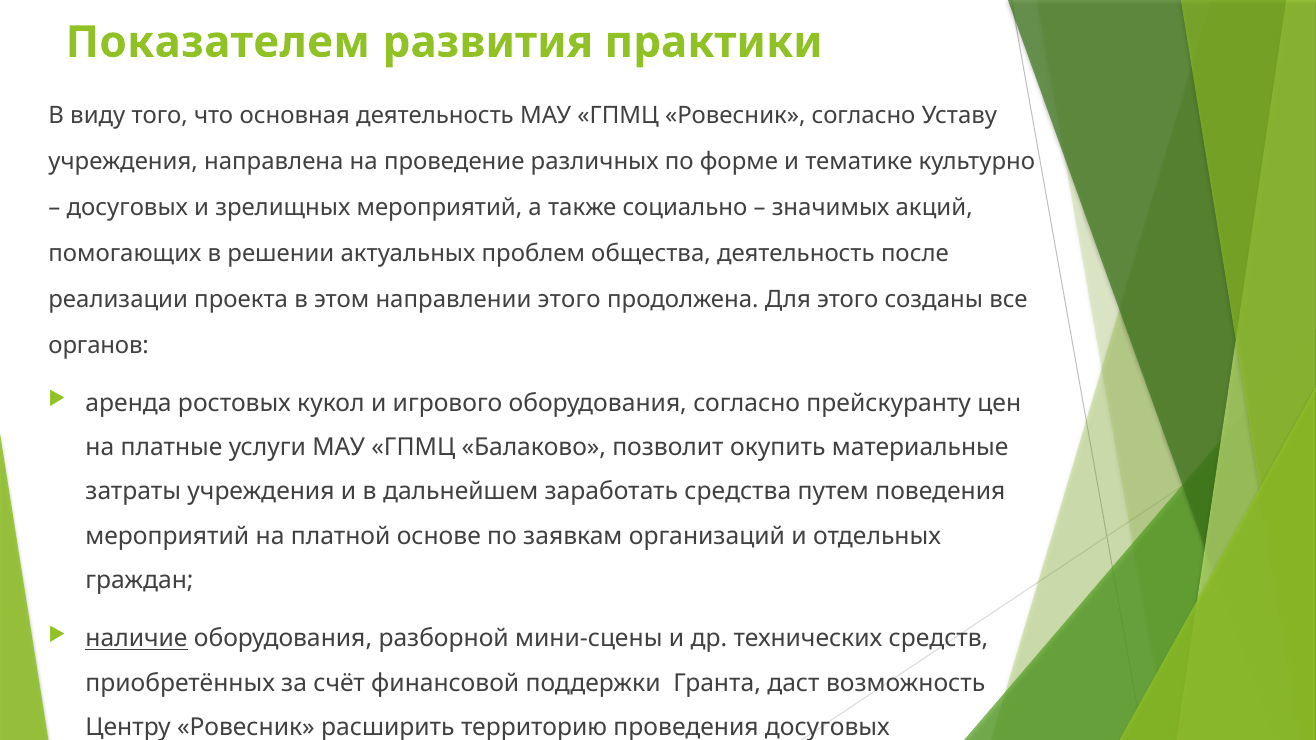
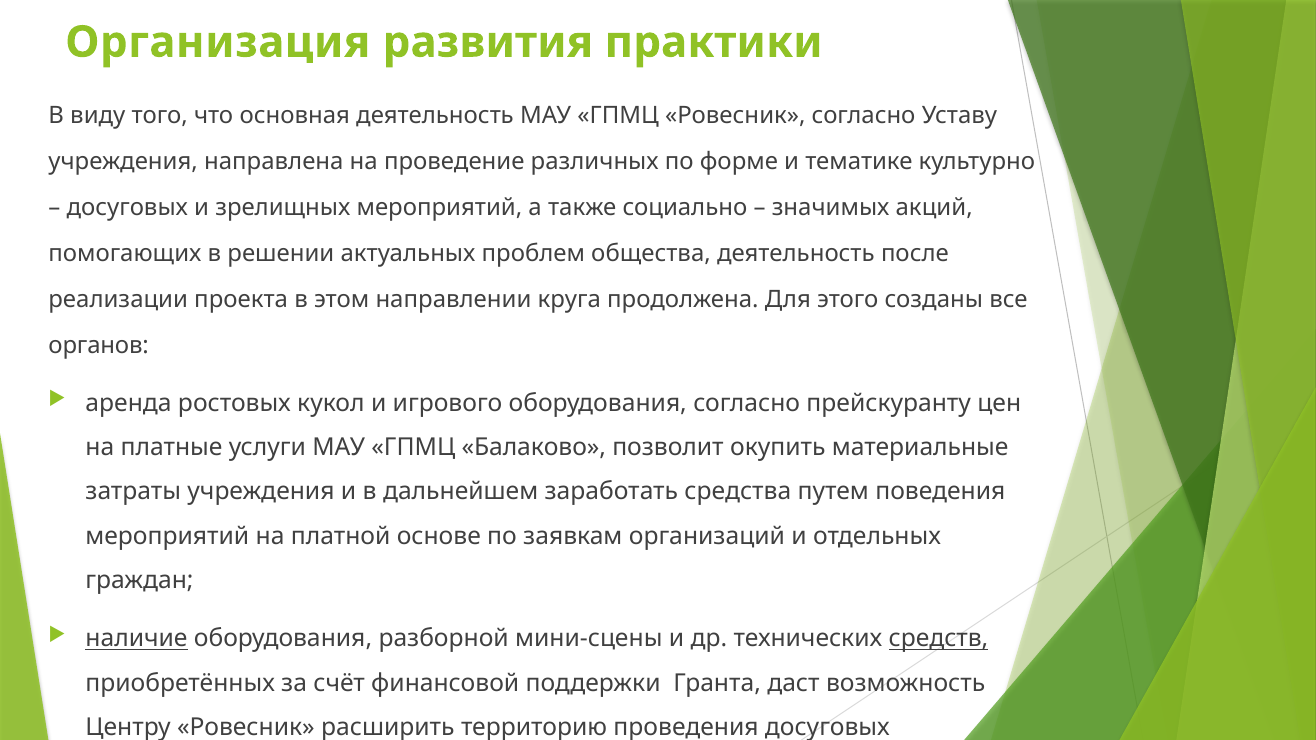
Показателем: Показателем -> Организация
направлении этого: этого -> круга
средств underline: none -> present
